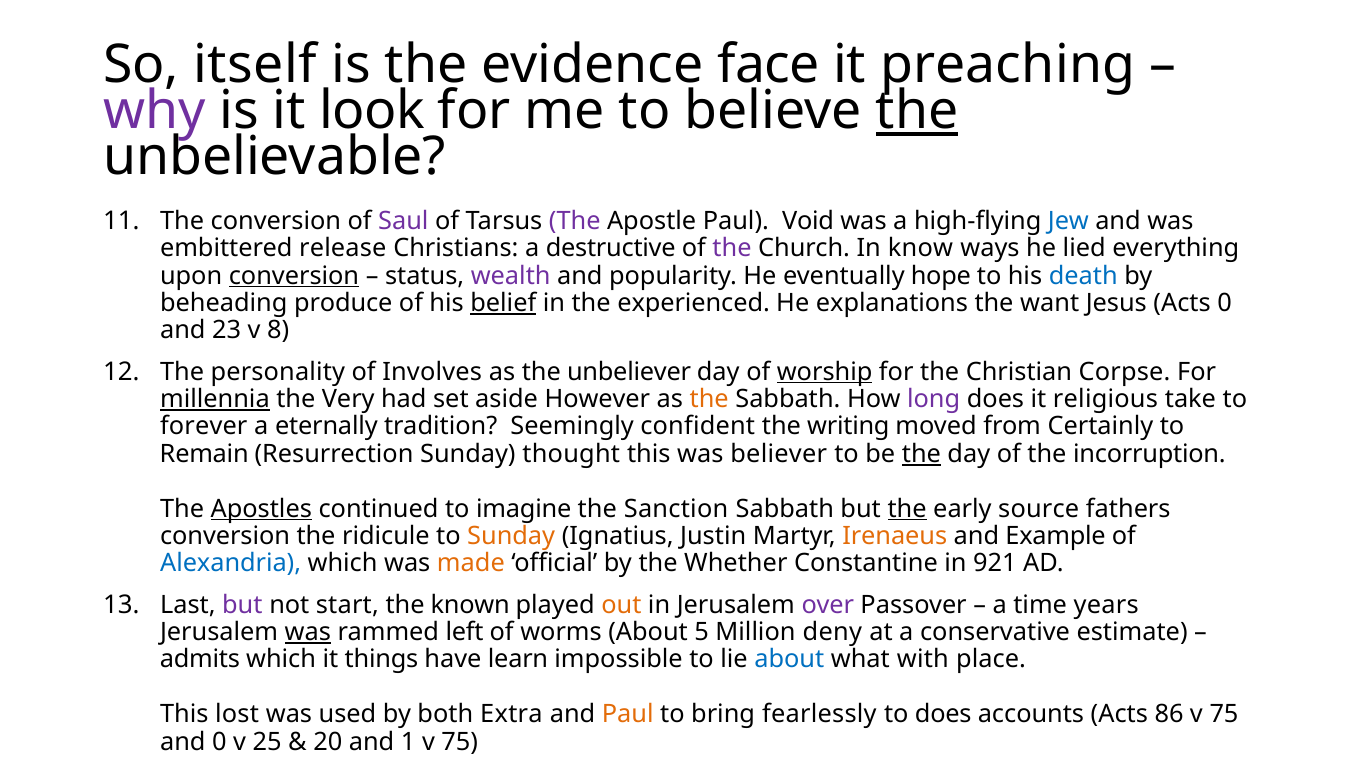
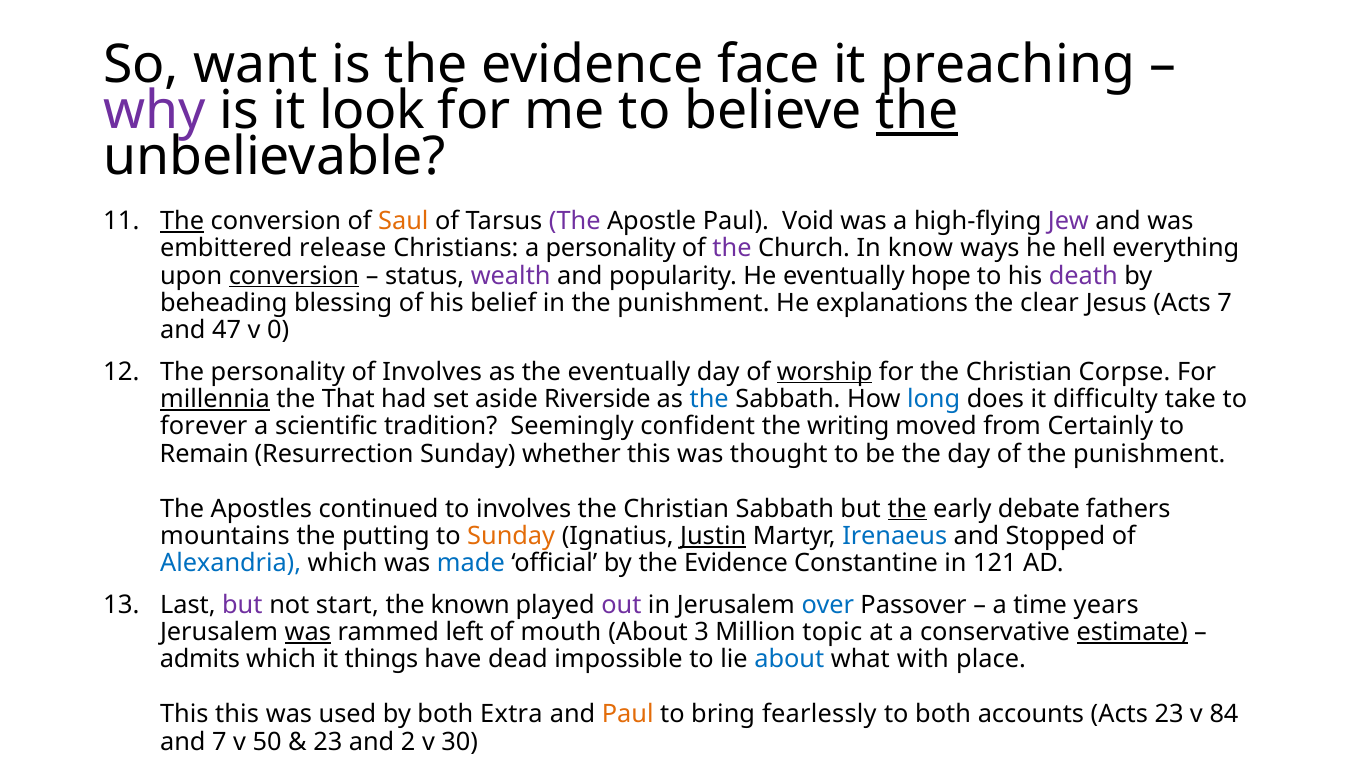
itself: itself -> want
The at (182, 221) underline: none -> present
Saul colour: purple -> orange
Jew colour: blue -> purple
a destructive: destructive -> personality
lied: lied -> hell
death colour: blue -> purple
produce: produce -> blessing
belief underline: present -> none
in the experienced: experienced -> punishment
want: want -> clear
Acts 0: 0 -> 7
23: 23 -> 47
8: 8 -> 0
the unbeliever: unbeliever -> eventually
Very: Very -> That
However: However -> Riverside
the at (709, 399) colour: orange -> blue
long colour: purple -> blue
religious: religious -> difficulty
eternally: eternally -> scientific
thought: thought -> whether
believer: believer -> thought
the at (921, 454) underline: present -> none
of the incorruption: incorruption -> punishment
Apostles underline: present -> none
to imagine: imagine -> involves
Sanction at (676, 509): Sanction -> Christian
source: source -> debate
conversion at (225, 536): conversion -> mountains
ridicule: ridicule -> putting
Justin underline: none -> present
Irenaeus colour: orange -> blue
Example: Example -> Stopped
made colour: orange -> blue
by the Whether: Whether -> Evidence
921: 921 -> 121
out colour: orange -> purple
over colour: purple -> blue
worms: worms -> mouth
5: 5 -> 3
deny: deny -> topic
estimate underline: none -> present
learn: learn -> dead
This lost: lost -> this
to does: does -> both
Acts 86: 86 -> 23
75 at (1224, 715): 75 -> 84
and 0: 0 -> 7
25: 25 -> 50
20 at (328, 742): 20 -> 23
1: 1 -> 2
75 at (460, 742): 75 -> 30
